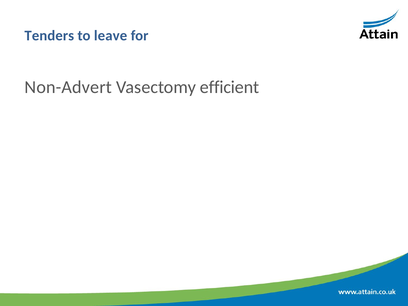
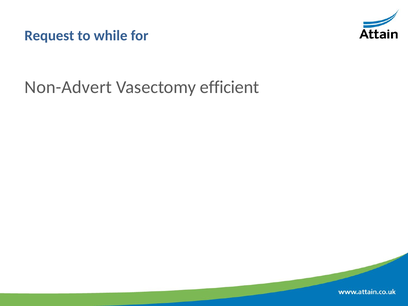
Tenders: Tenders -> Request
leave: leave -> while
